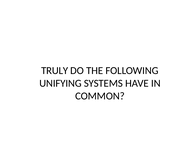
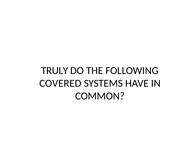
UNIFYING: UNIFYING -> COVERED
